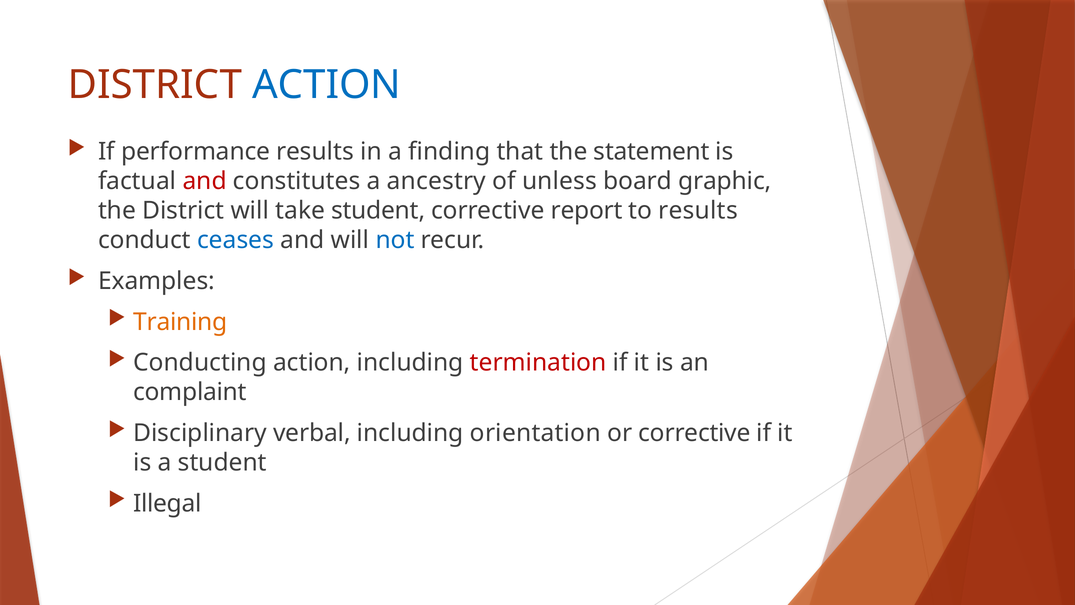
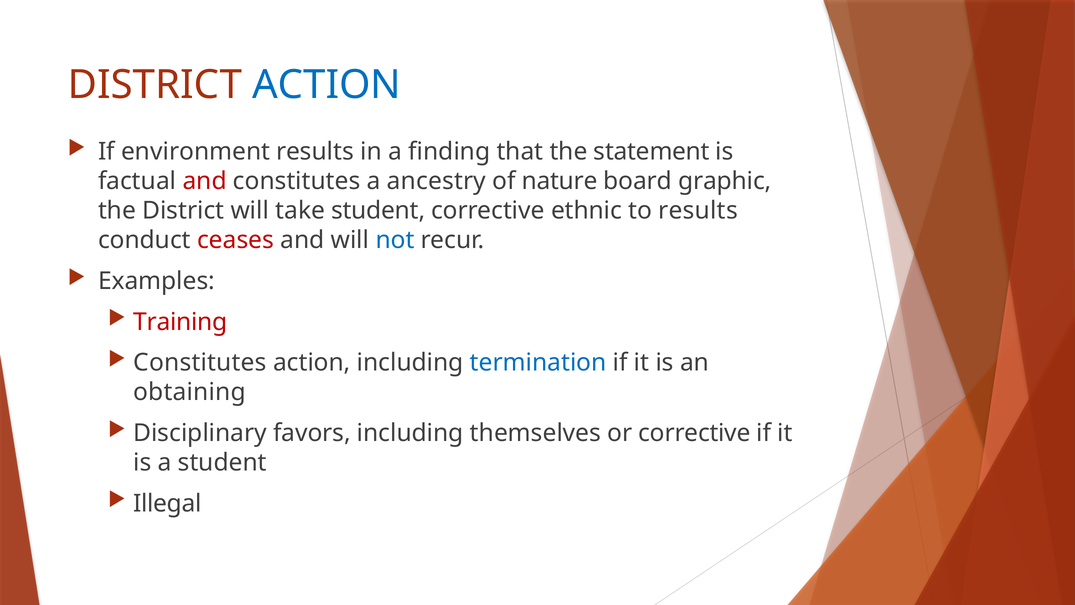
performance: performance -> environment
unless: unless -> nature
report: report -> ethnic
ceases colour: blue -> red
Training colour: orange -> red
Conducting at (200, 362): Conducting -> Constitutes
termination colour: red -> blue
complaint: complaint -> obtaining
verbal: verbal -> favors
orientation: orientation -> themselves
